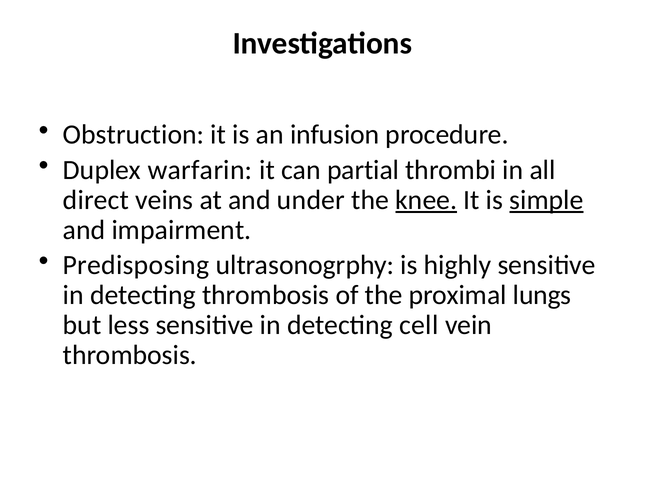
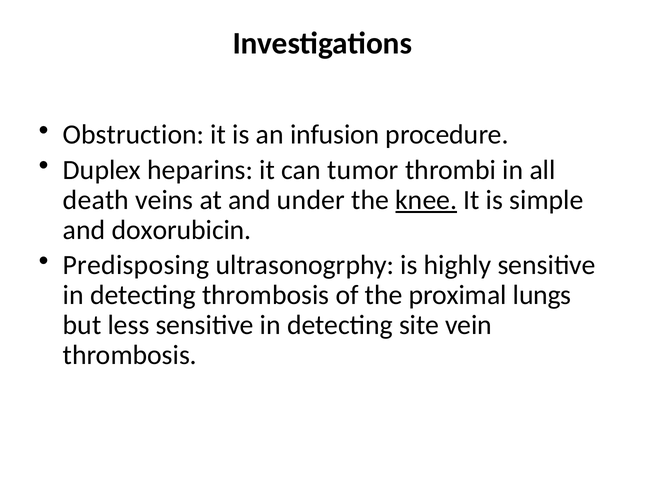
warfarin: warfarin -> heparins
partial: partial -> tumor
direct: direct -> death
simple underline: present -> none
impairment: impairment -> doxorubicin
cell: cell -> site
